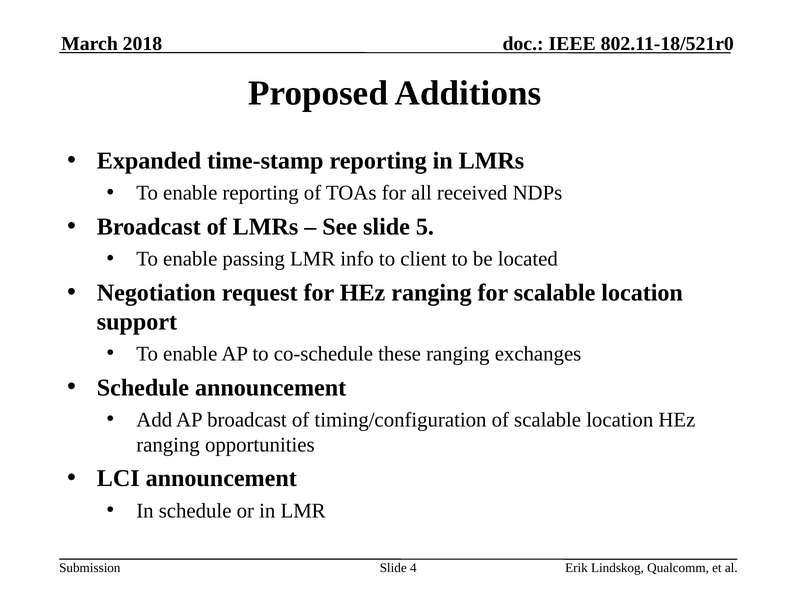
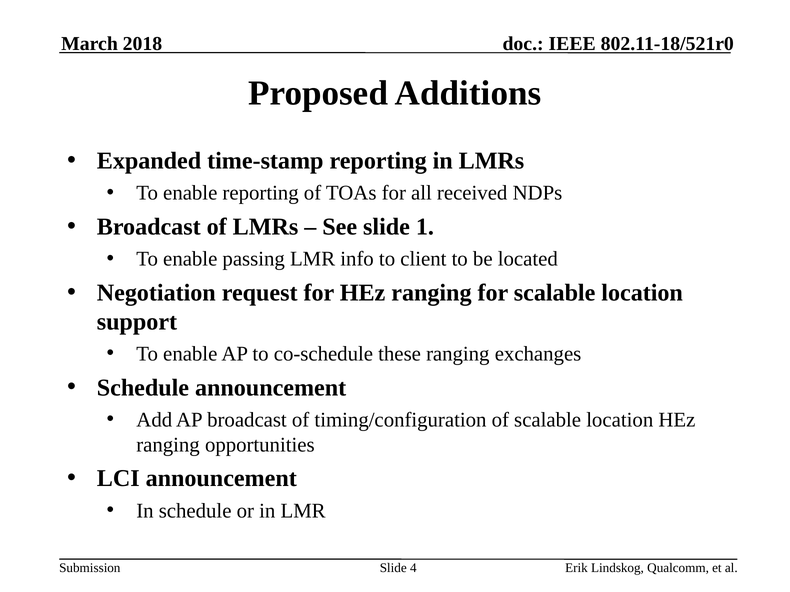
5: 5 -> 1
